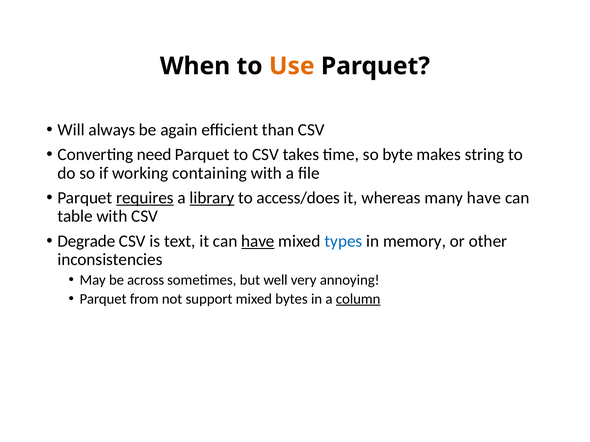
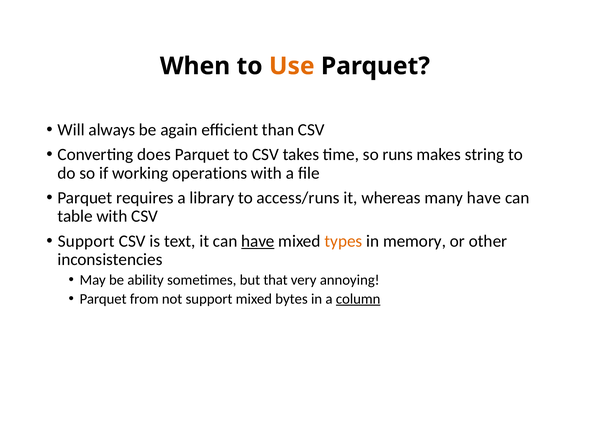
need: need -> does
byte: byte -> runs
containing: containing -> operations
requires underline: present -> none
library underline: present -> none
access/does: access/does -> access/runs
Degrade at (86, 241): Degrade -> Support
types colour: blue -> orange
across: across -> ability
well: well -> that
